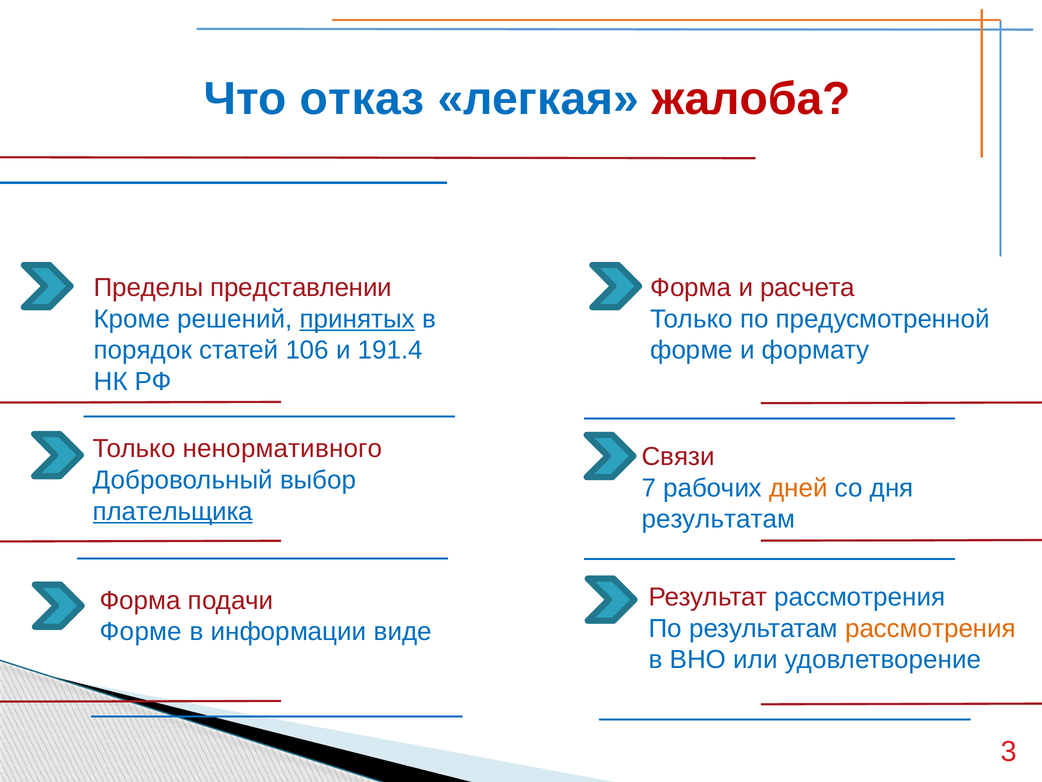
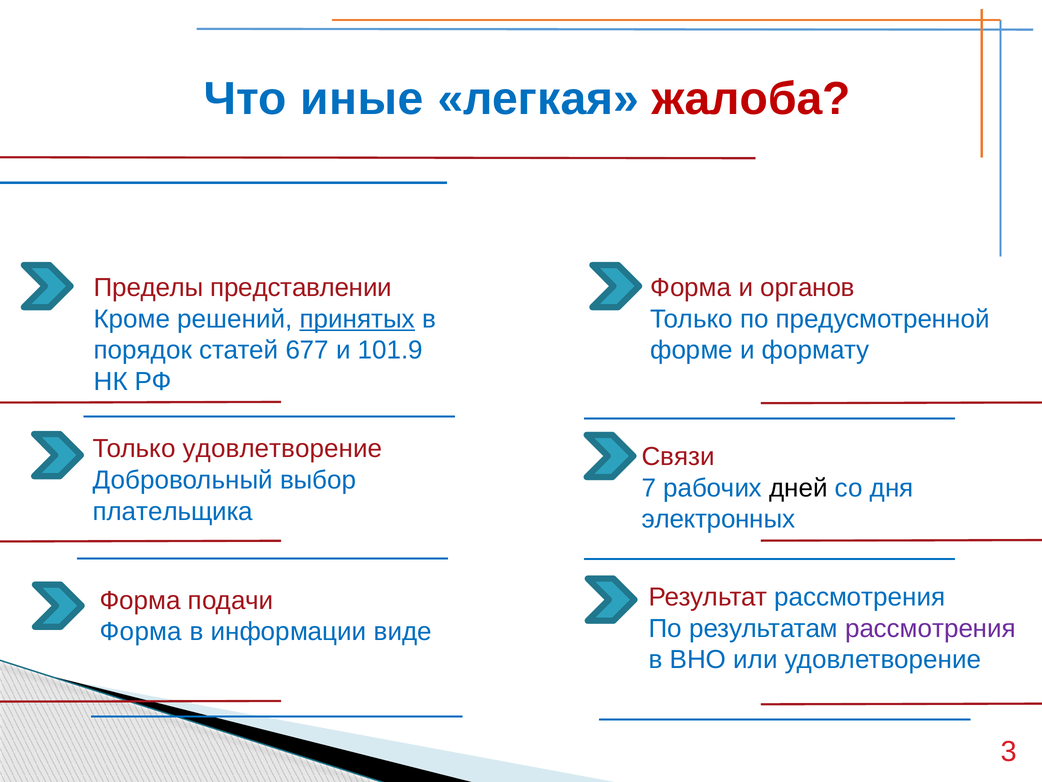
отказ: отказ -> иные
расчета: расчета -> органов
106: 106 -> 677
191.4: 191.4 -> 101.9
Только ненормативного: ненормативного -> удовлетворение
дней colour: orange -> black
плательщика underline: present -> none
результатам at (718, 519): результатам -> электронных
рассмотрения at (930, 628) colour: orange -> purple
Форме at (141, 631): Форме -> Форма
